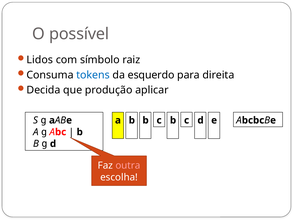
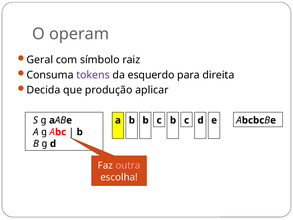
possível: possível -> operam
Lidos: Lidos -> Geral
tokens colour: blue -> purple
